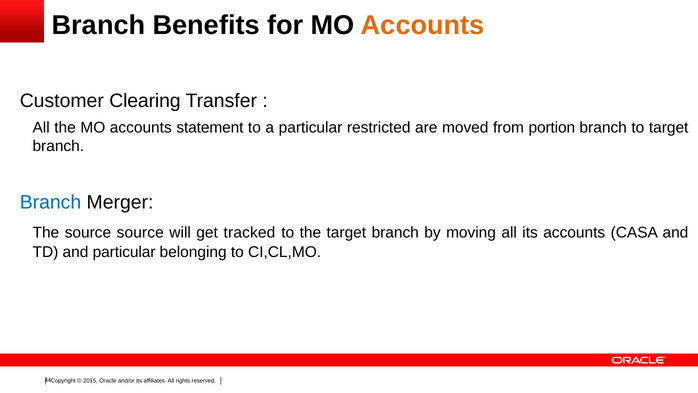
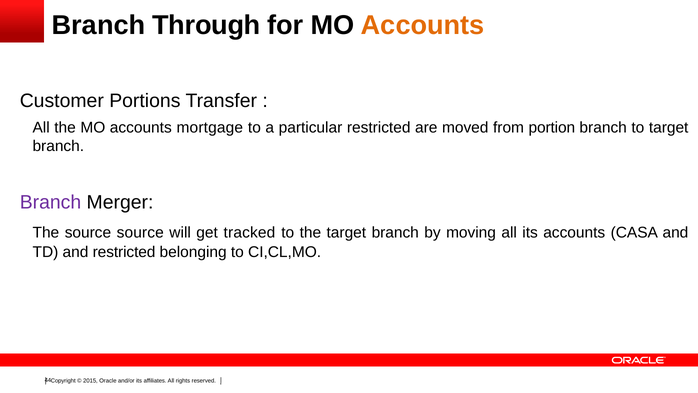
Benefits: Benefits -> Through
Clearing: Clearing -> Portions
statement: statement -> mortgage
Branch at (50, 202) colour: blue -> purple
and particular: particular -> restricted
